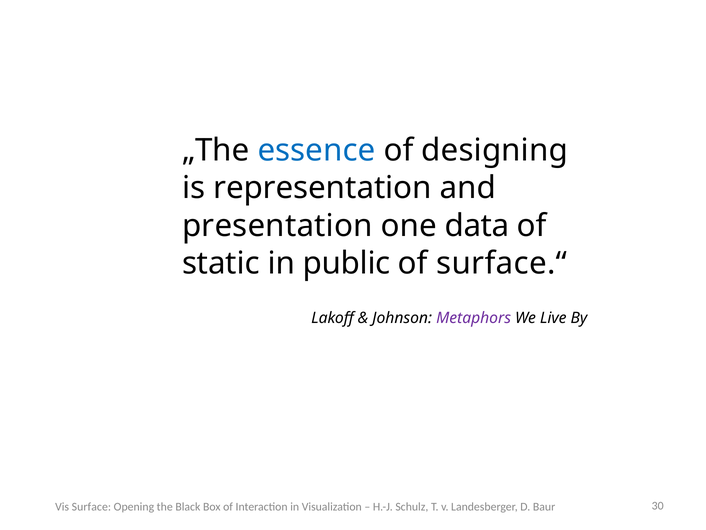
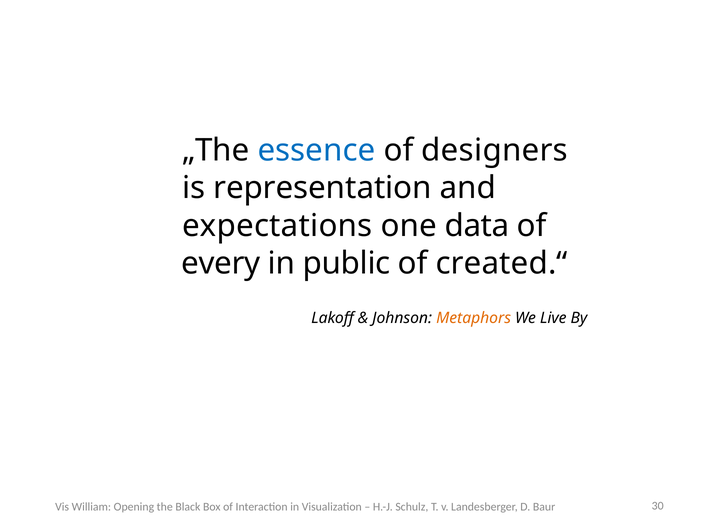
designing: designing -> designers
presentation: presentation -> expectations
static: static -> every
surface.“: surface.“ -> created.“
Metaphors colour: purple -> orange
Surface: Surface -> William
